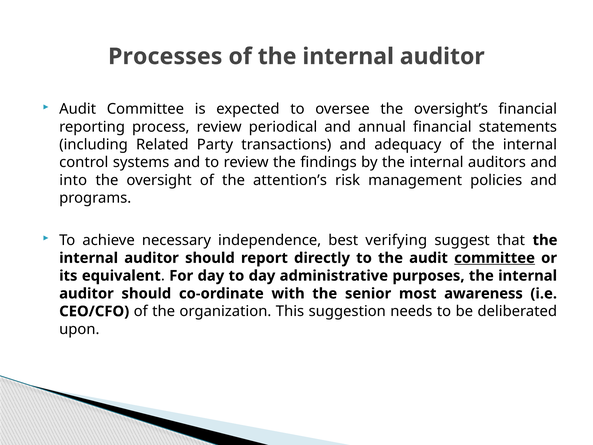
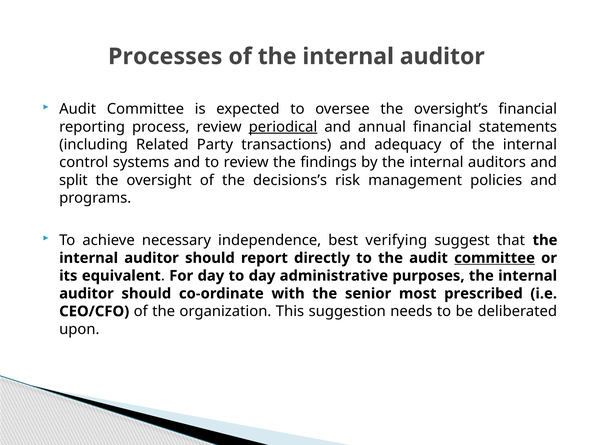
periodical underline: none -> present
into: into -> split
attention’s: attention’s -> decisions’s
awareness: awareness -> prescribed
